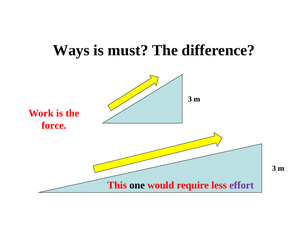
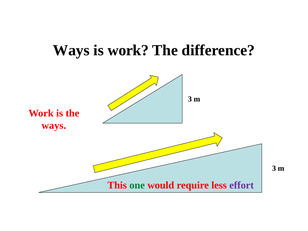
is must: must -> work
force at (54, 126): force -> ways
one colour: black -> green
